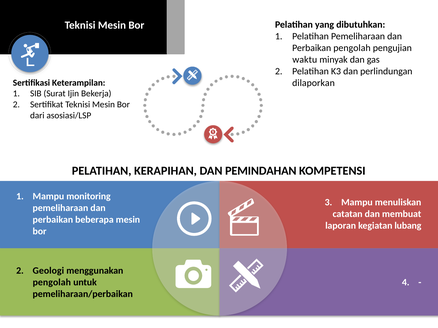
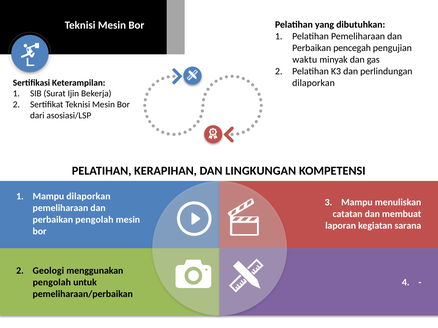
Perbaikan pengolah: pengolah -> pencegah
PEMINDAHAN: PEMINDAHAN -> LINGKUNGAN
Mampu monitoring: monitoring -> dilaporkan
perbaikan beberapa: beberapa -> pengolah
lubang: lubang -> sarana
